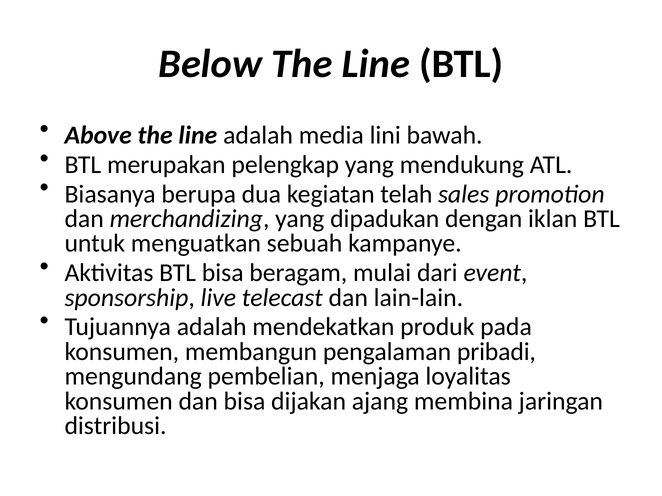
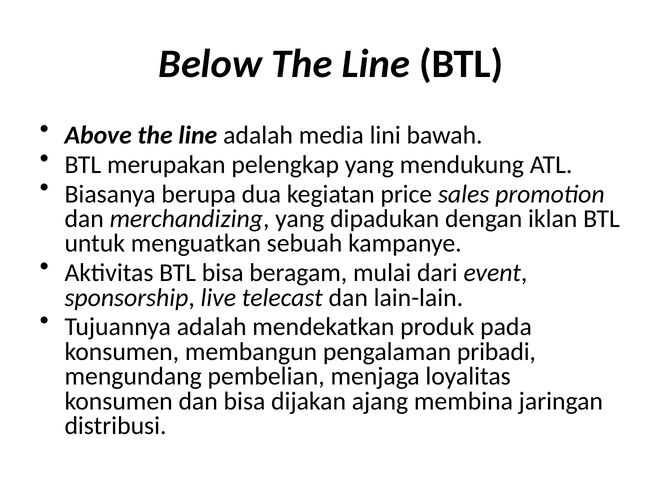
telah: telah -> price
